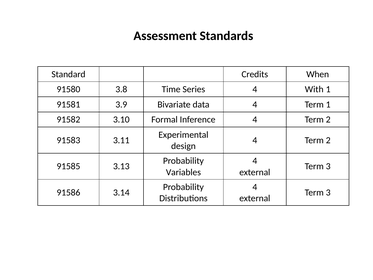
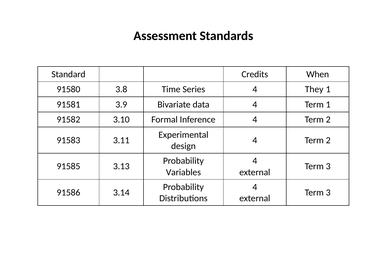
With: With -> They
